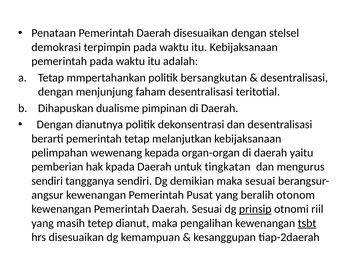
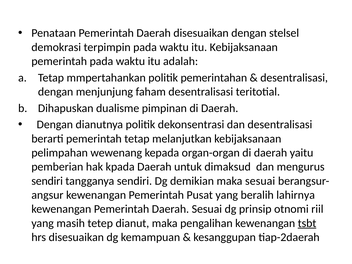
bersangkutan: bersangkutan -> pemerintahan
tingkatan: tingkatan -> dimaksud
otonom: otonom -> lahirnya
prinsip underline: present -> none
